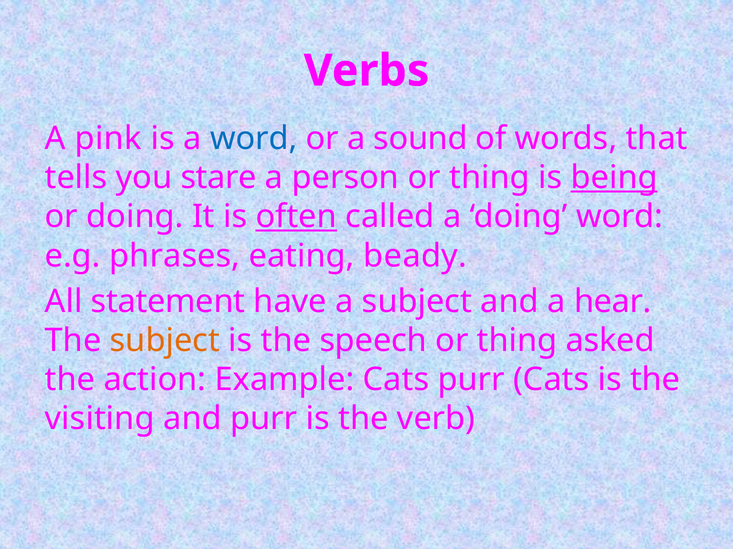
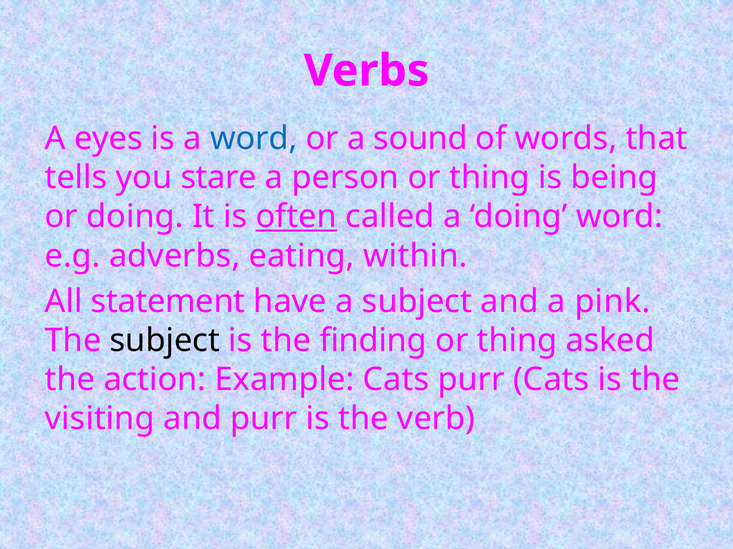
pink: pink -> eyes
being underline: present -> none
phrases: phrases -> adverbs
beady: beady -> within
hear: hear -> pink
subject at (165, 341) colour: orange -> black
speech: speech -> finding
